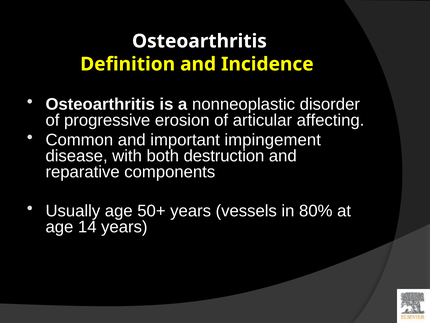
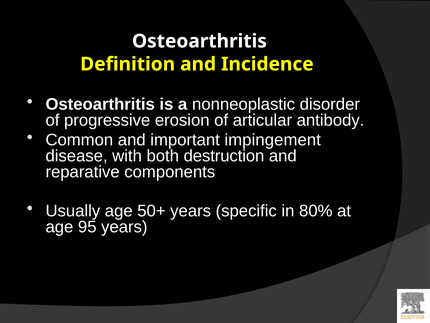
affecting: affecting -> antibody
vessels: vessels -> specific
14: 14 -> 95
